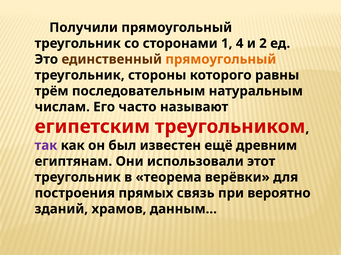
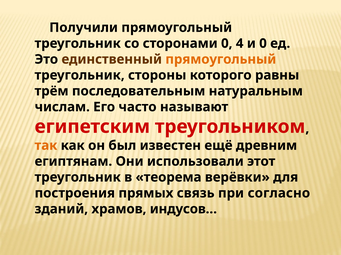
сторонами 1: 1 -> 0
и 2: 2 -> 0
так colour: purple -> orange
вероятно: вероятно -> согласно
данным…: данным… -> индусов…
